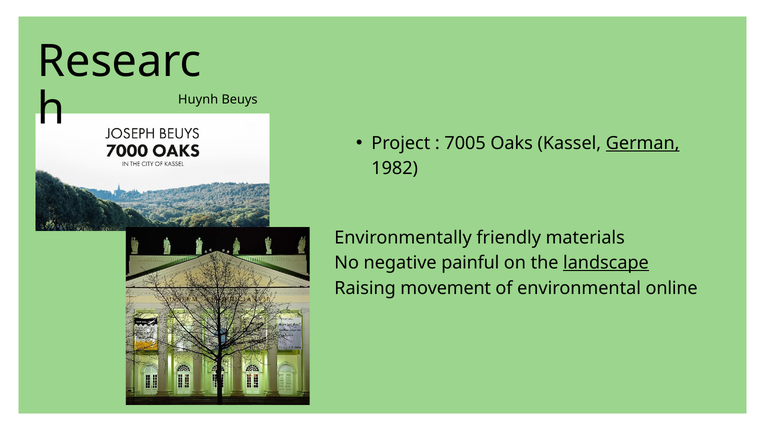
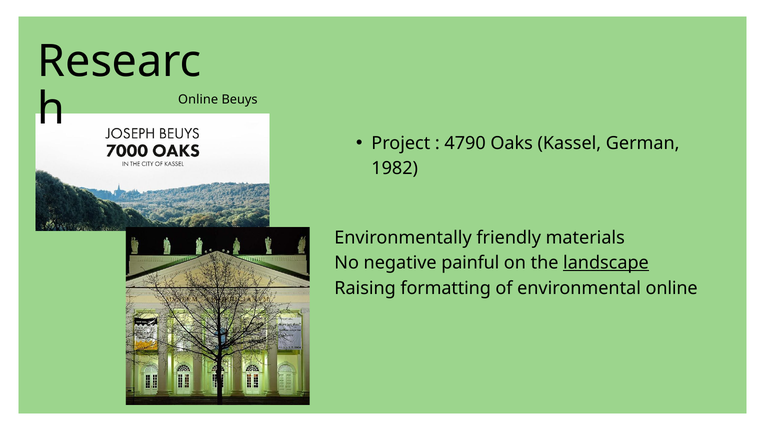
Huynh at (198, 100): Huynh -> Online
7005: 7005 -> 4790
German underline: present -> none
movement: movement -> formatting
